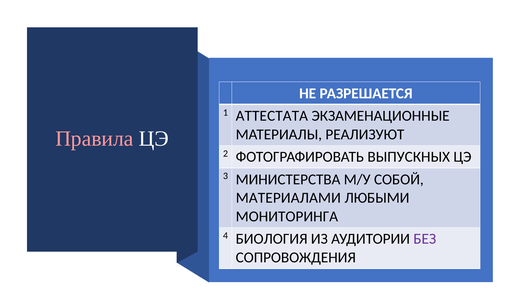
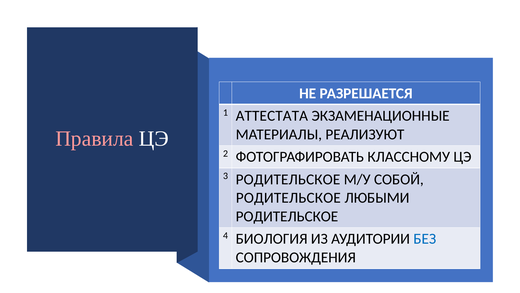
ВЫПУСКНЫХ: ВЫПУСКНЫХ -> КЛАССНОМУ
3 МИНИСТЕРСТВА: МИНИСТЕРСТВА -> РОДИТЕЛЬСКОЕ
МАТЕРИАЛАМИ at (288, 198): МАТЕРИАЛАМИ -> РОДИТЕЛЬСКОЕ
МОНИТОРИНГА at (287, 216): МОНИТОРИНГА -> РОДИТЕЛЬСКОЕ
БЕЗ colour: purple -> blue
